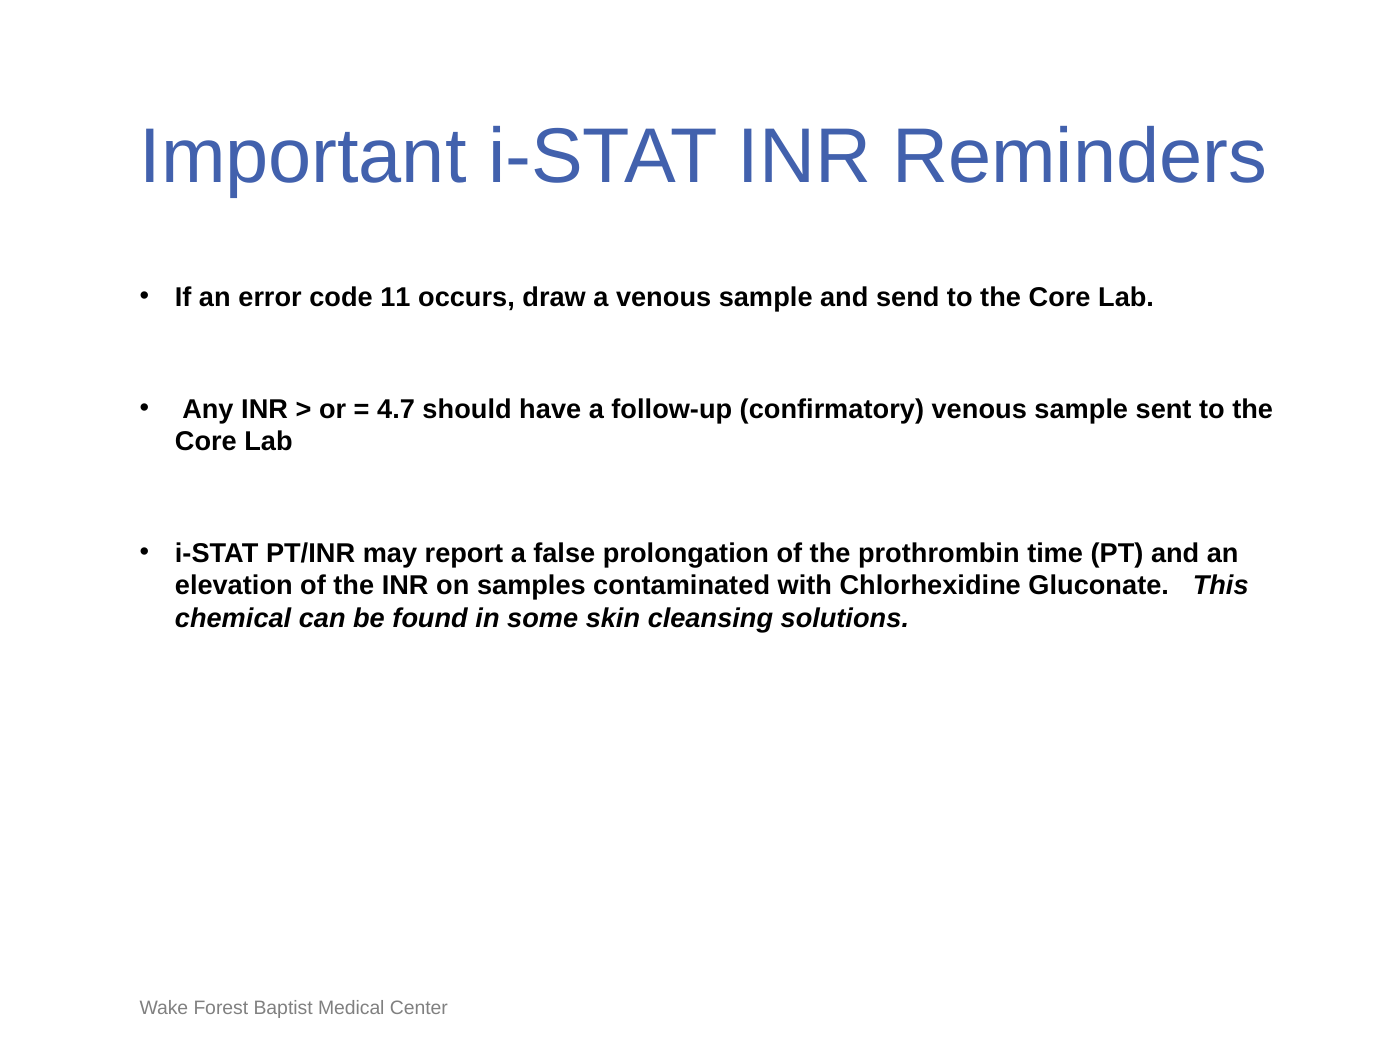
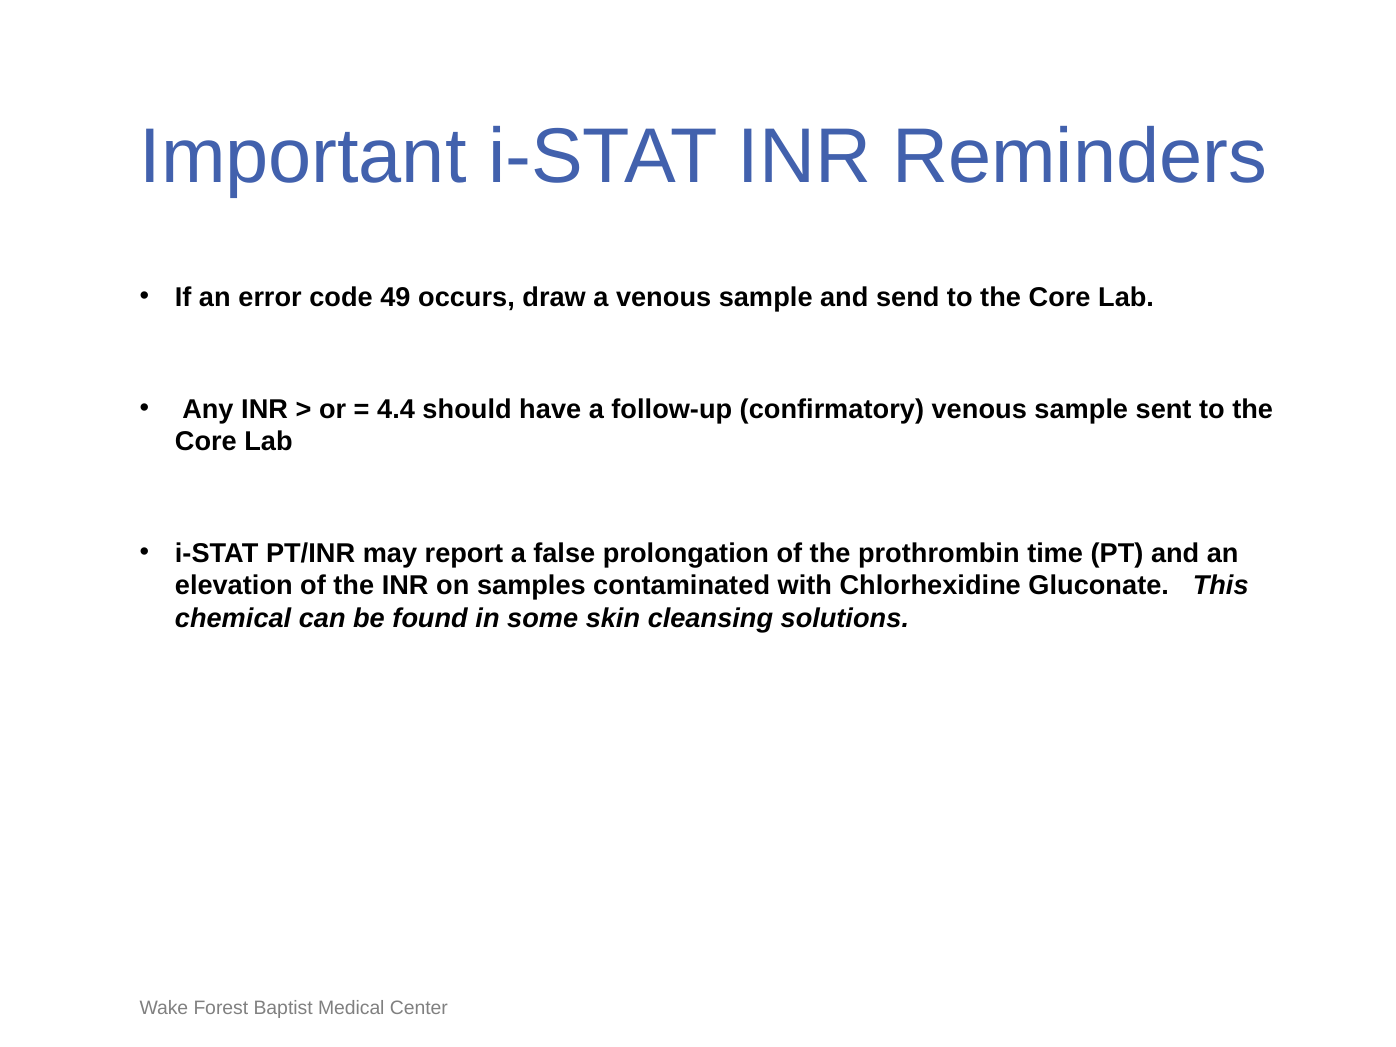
11: 11 -> 49
4.7: 4.7 -> 4.4
